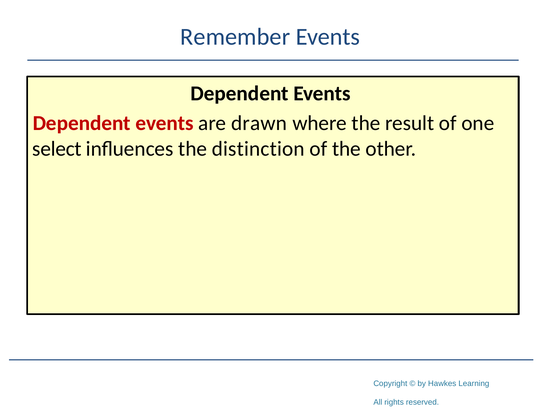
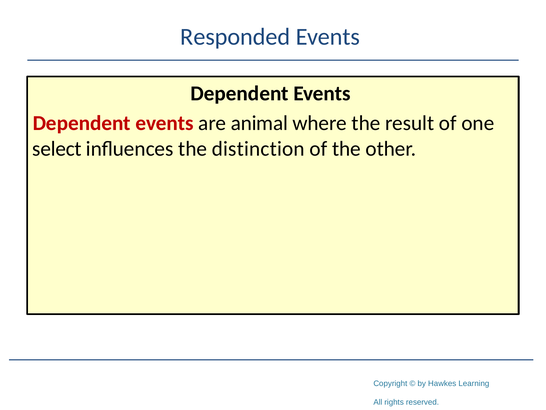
Remember: Remember -> Responded
drawn: drawn -> animal
